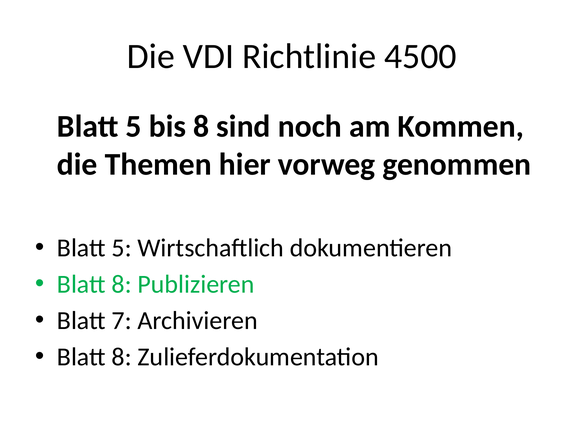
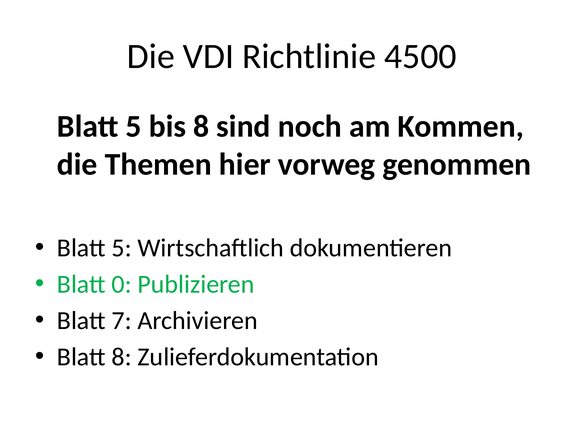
8 at (122, 284): 8 -> 0
